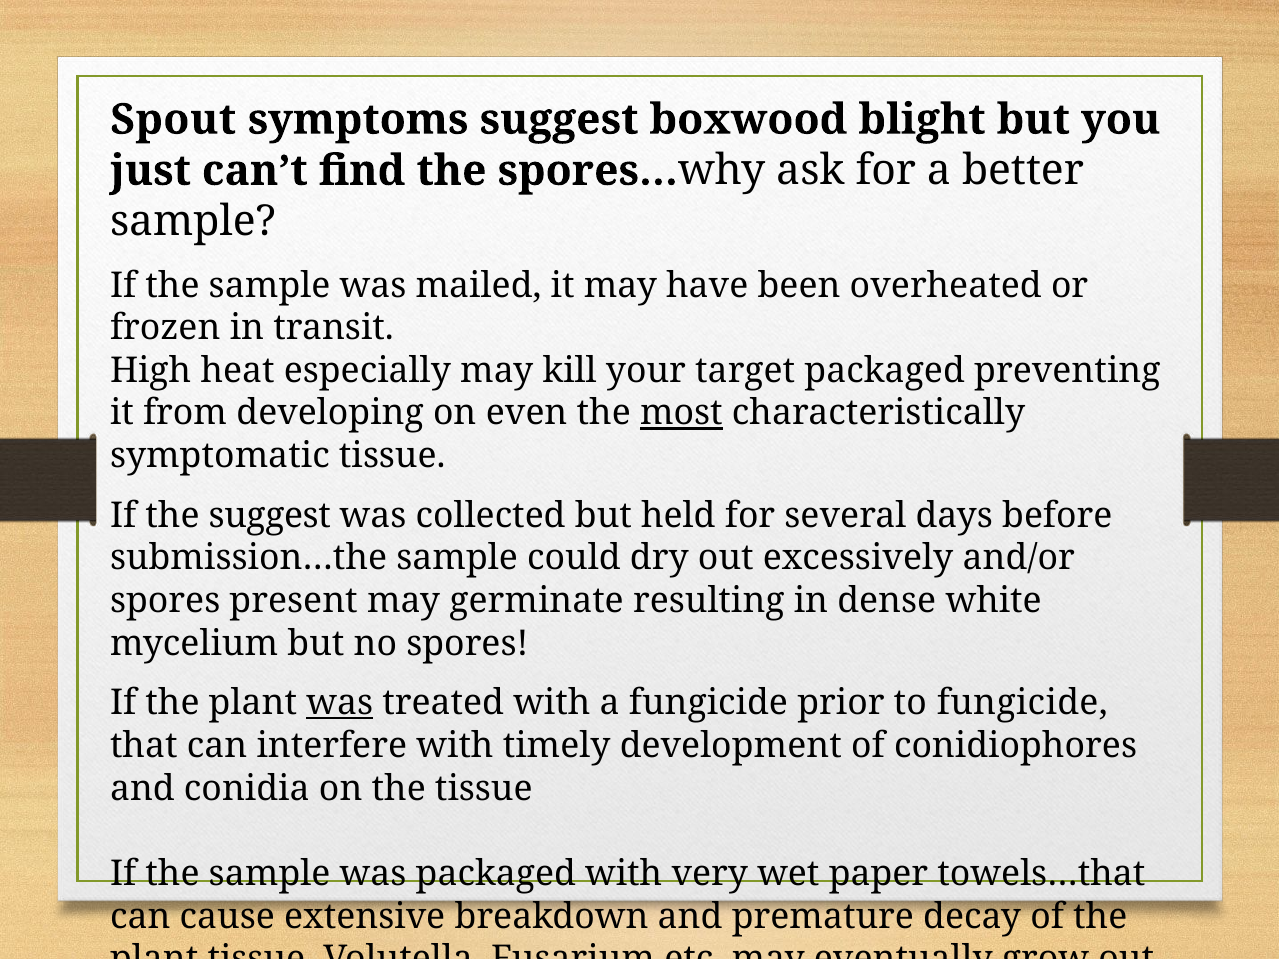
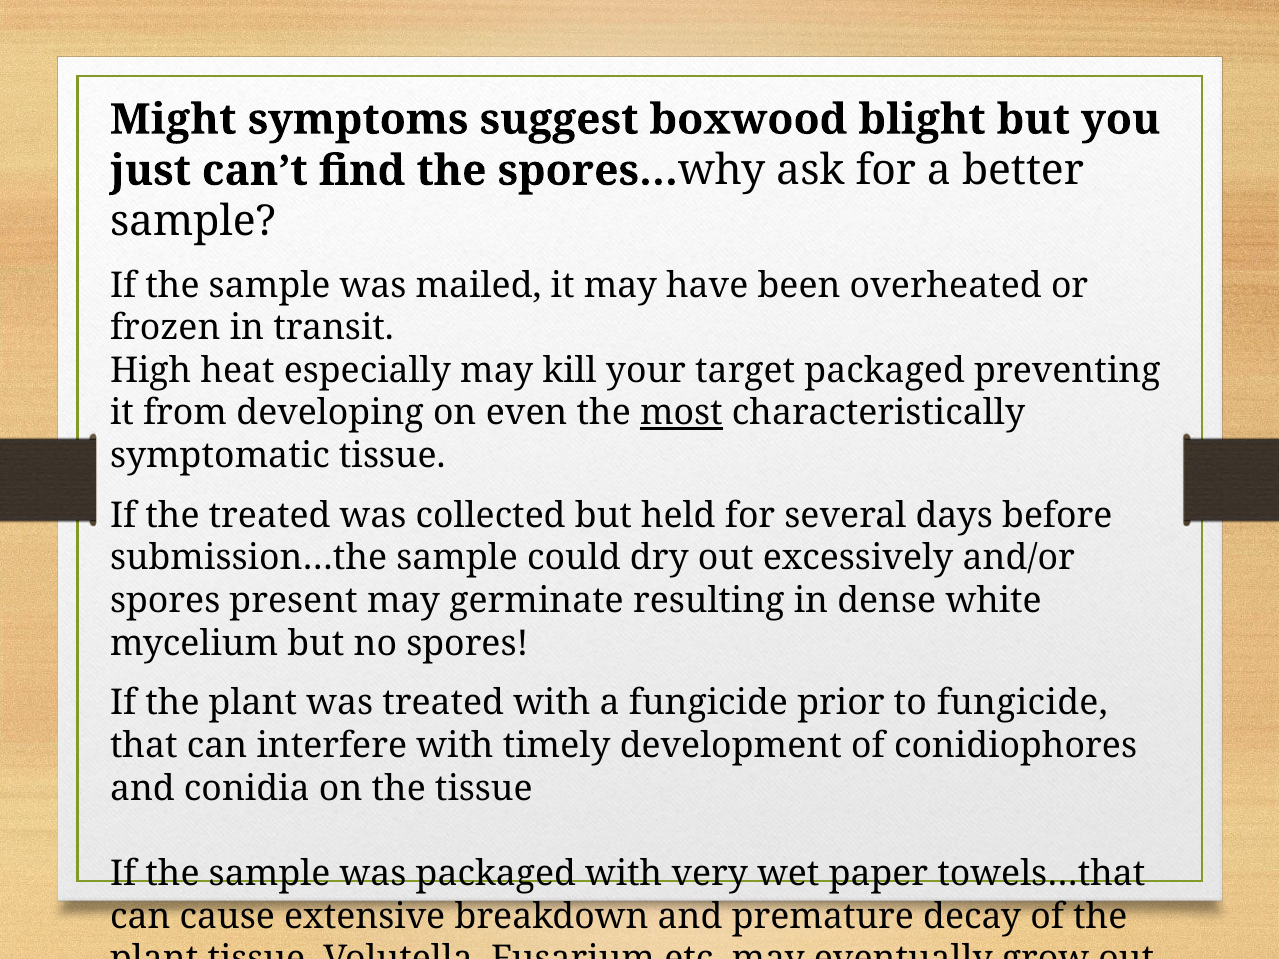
Spout: Spout -> Might
the suggest: suggest -> treated
was at (340, 703) underline: present -> none
